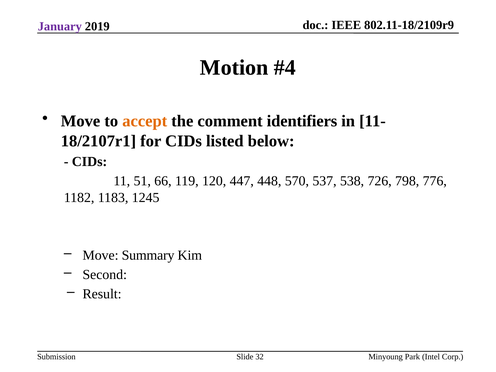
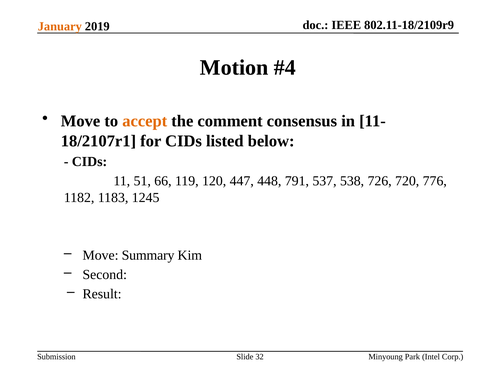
January colour: purple -> orange
identifiers: identifiers -> consensus
570: 570 -> 791
798: 798 -> 720
